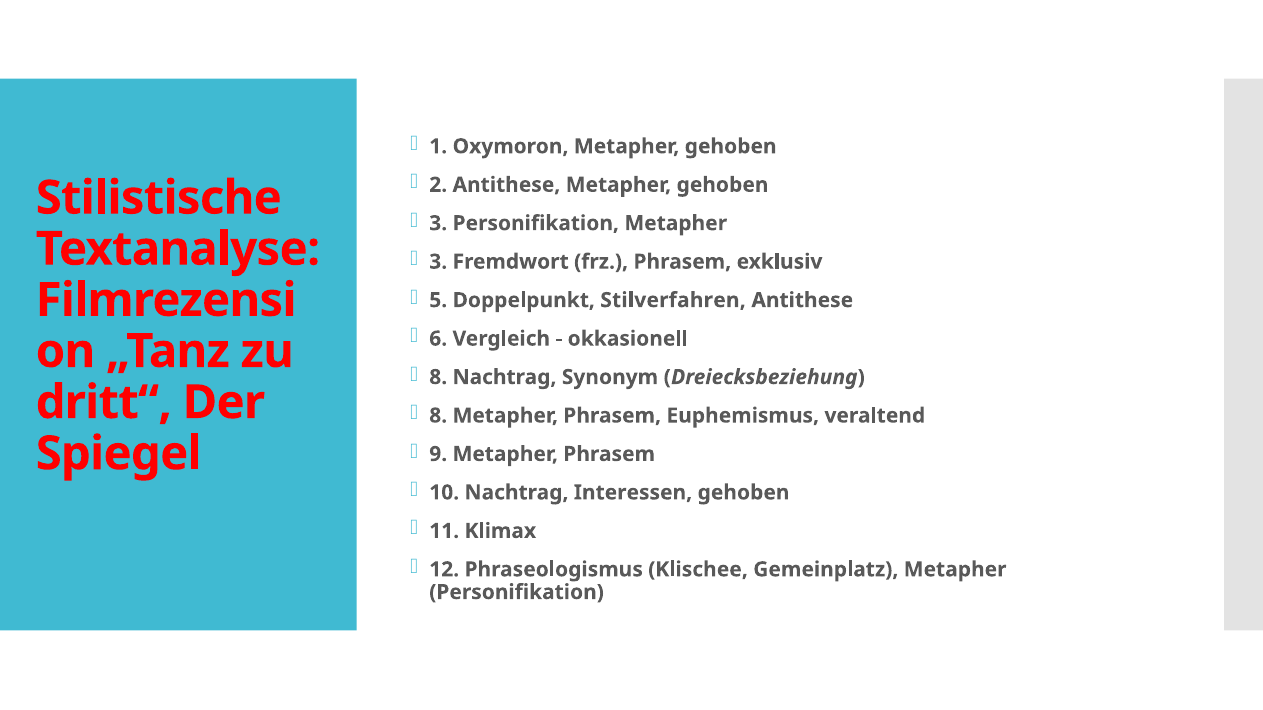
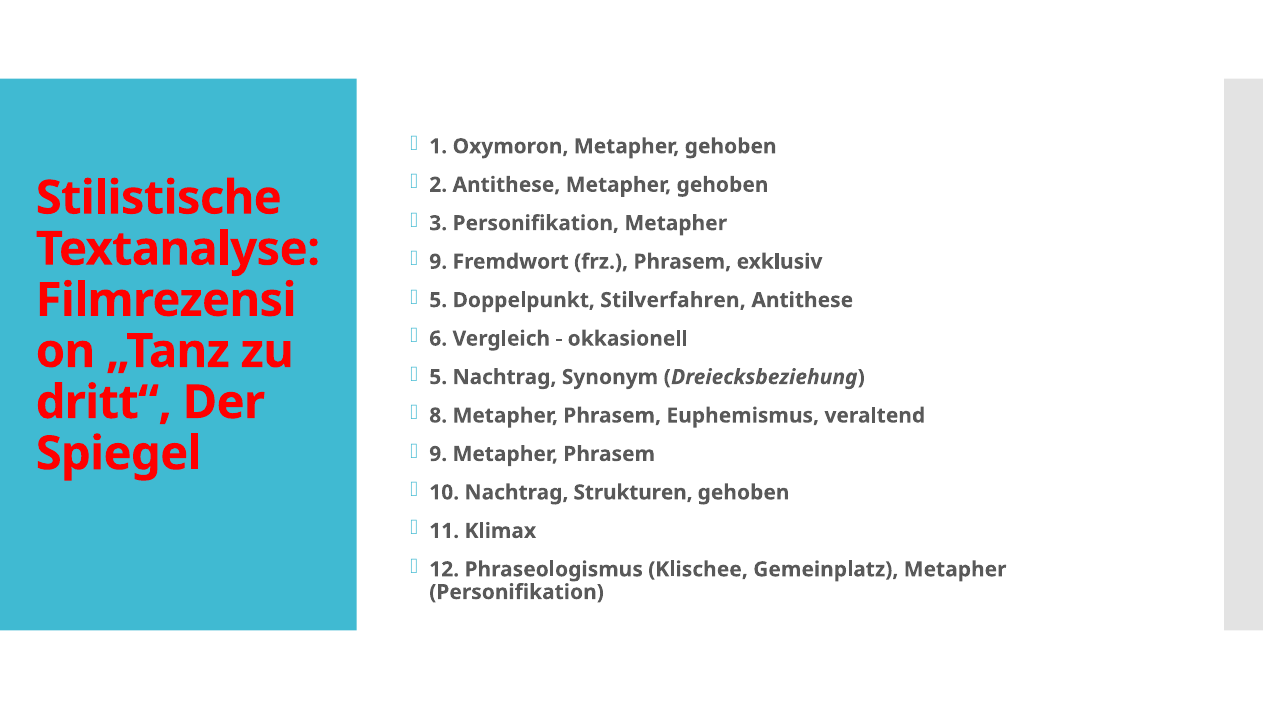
3 at (438, 262): 3 -> 9
8 at (438, 377): 8 -> 5
Interessen: Interessen -> Strukturen
